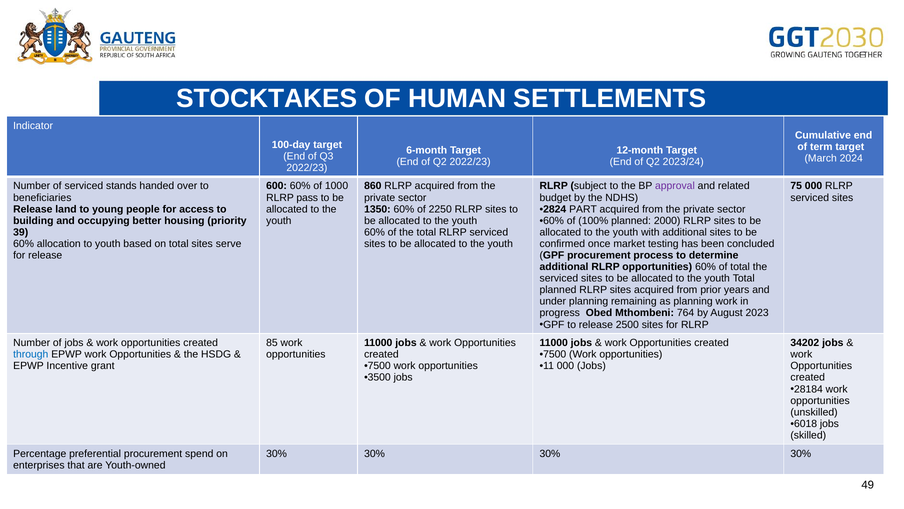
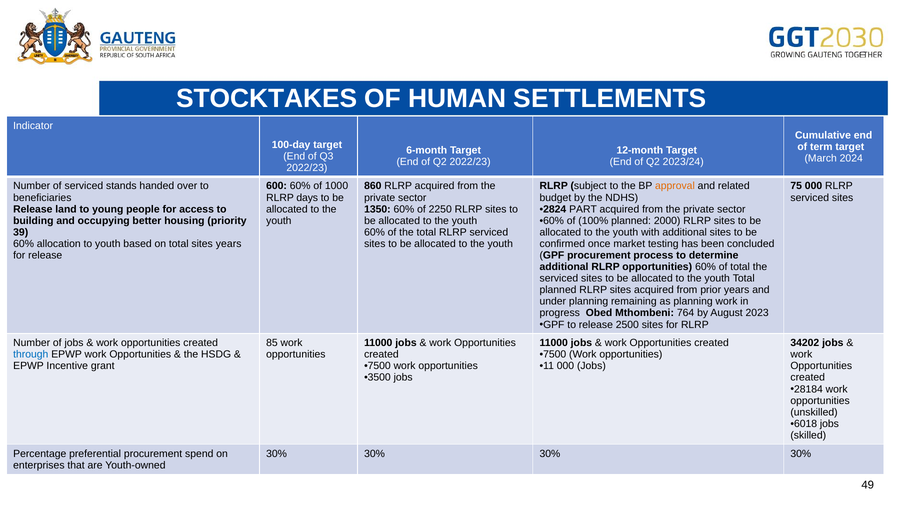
approval colour: purple -> orange
pass: pass -> days
sites serve: serve -> years
